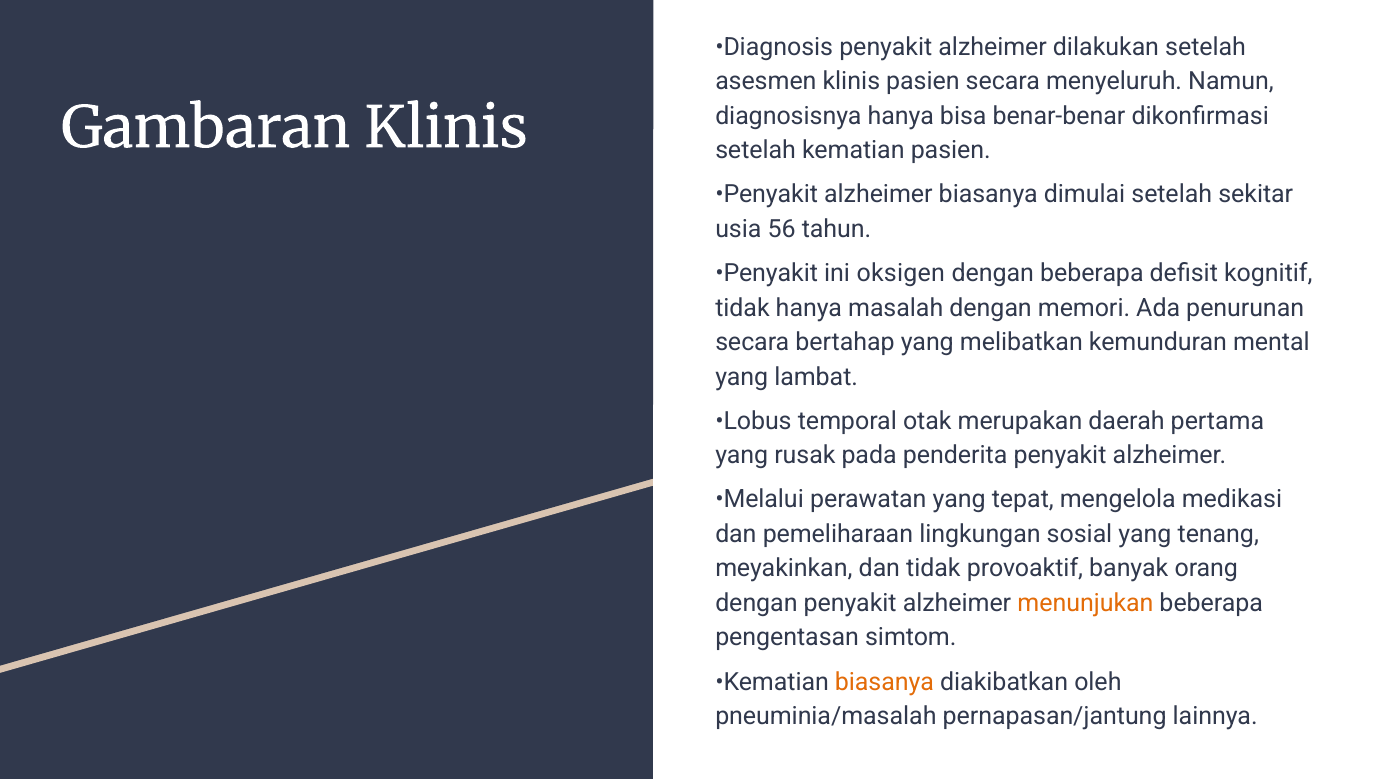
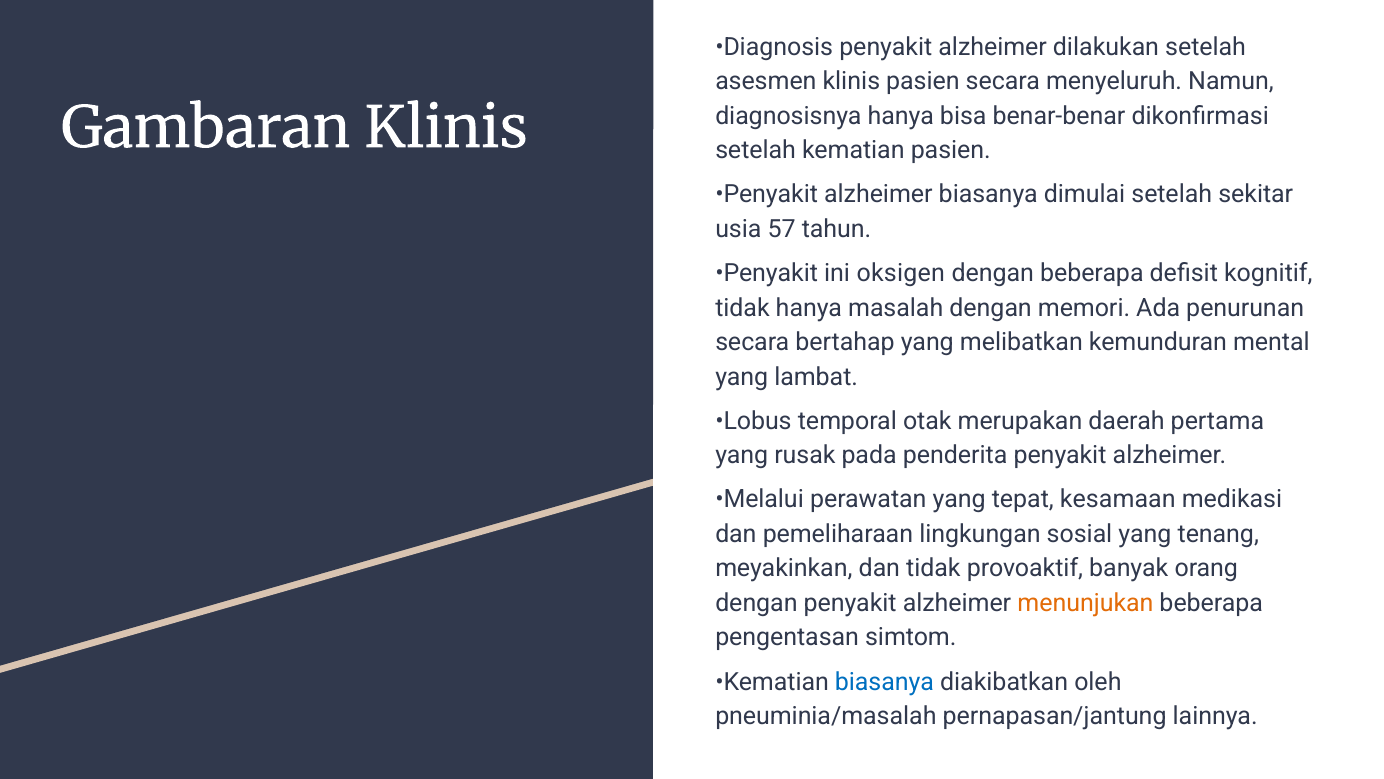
56: 56 -> 57
mengelola: mengelola -> kesamaan
biasanya at (884, 681) colour: orange -> blue
